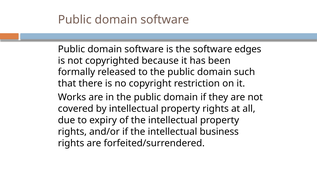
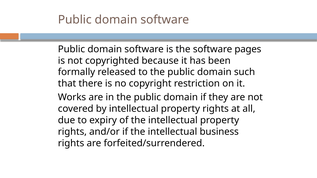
edges: edges -> pages
